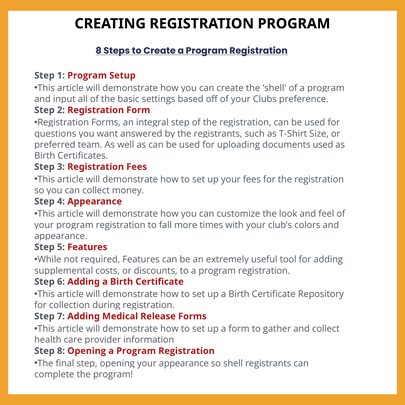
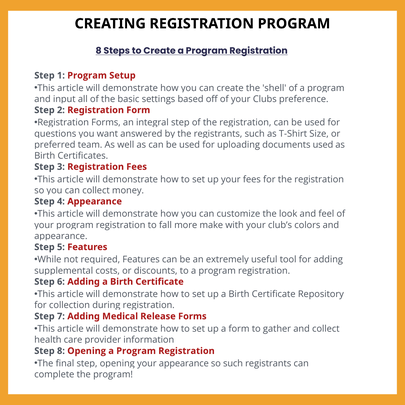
times: times -> make
so shell: shell -> such
